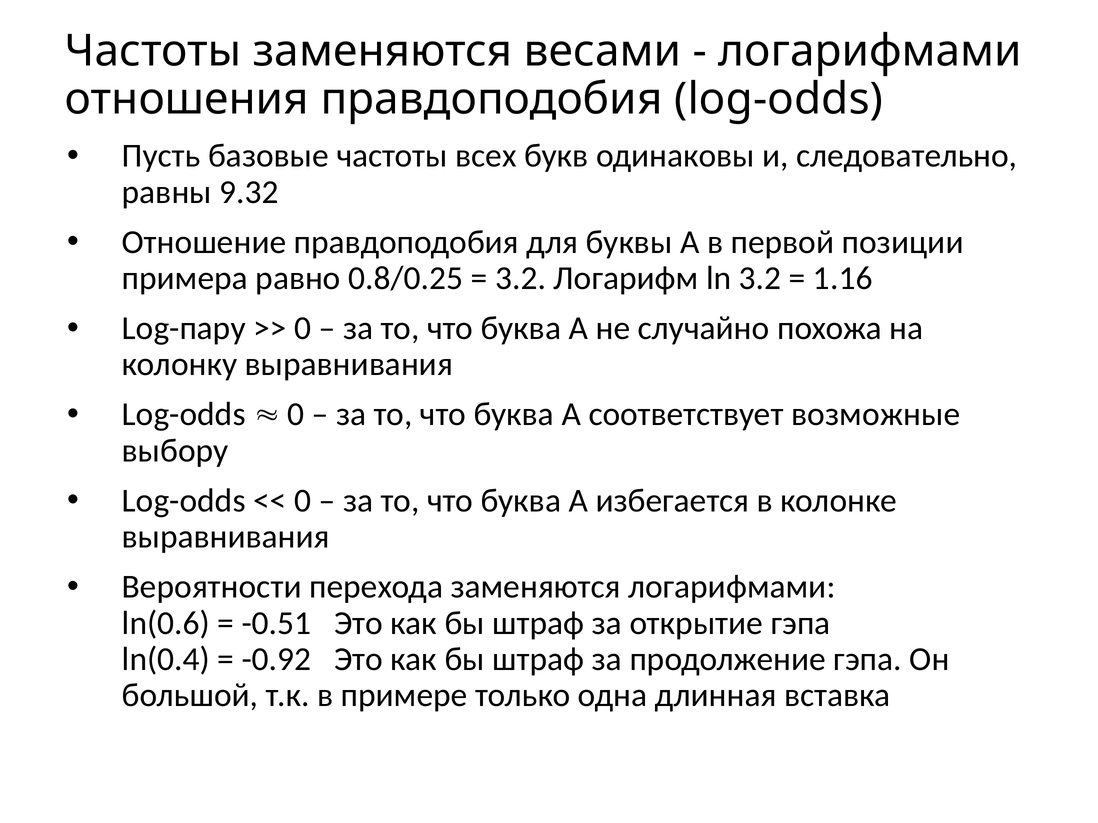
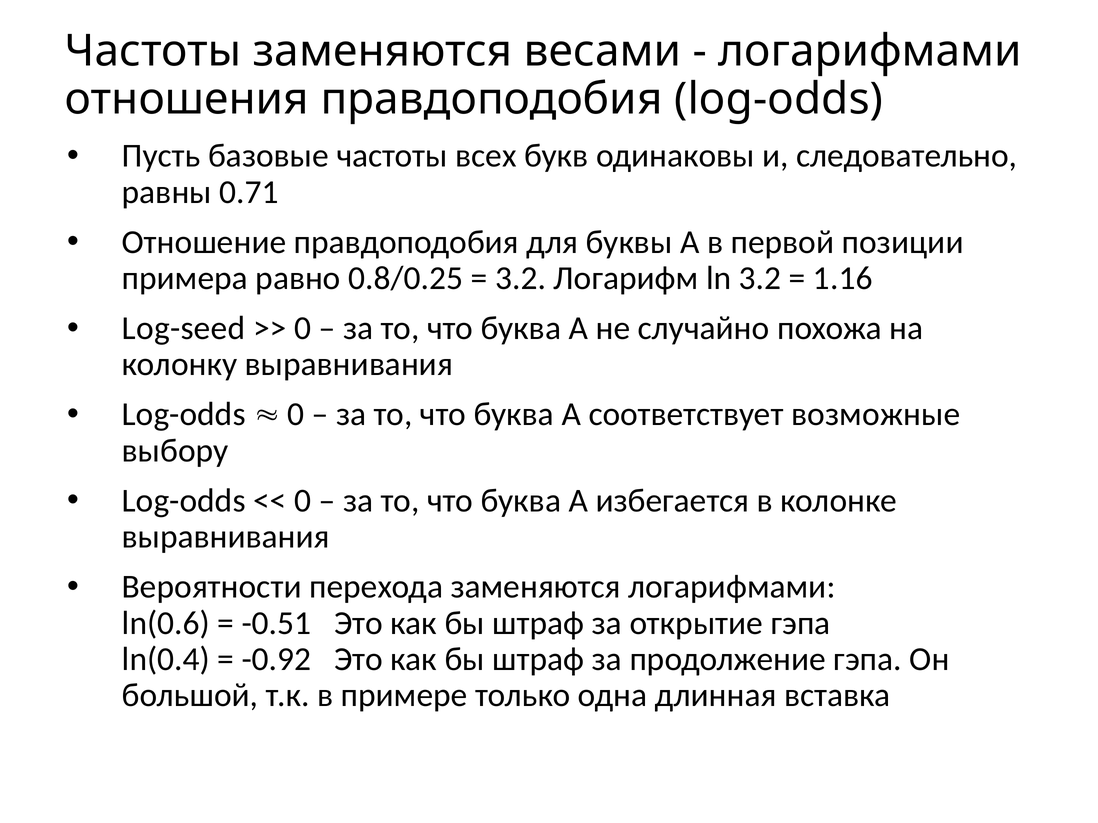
9.32: 9.32 -> 0.71
Log-пару: Log-пару -> Log-seed
